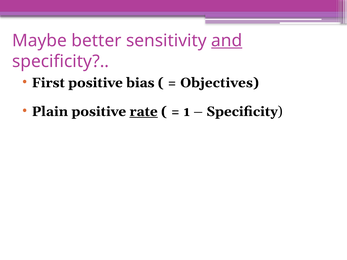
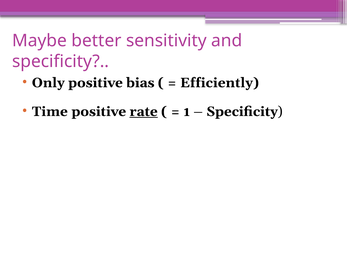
and underline: present -> none
First: First -> Only
Objectives: Objectives -> Efficiently
Plain: Plain -> Time
